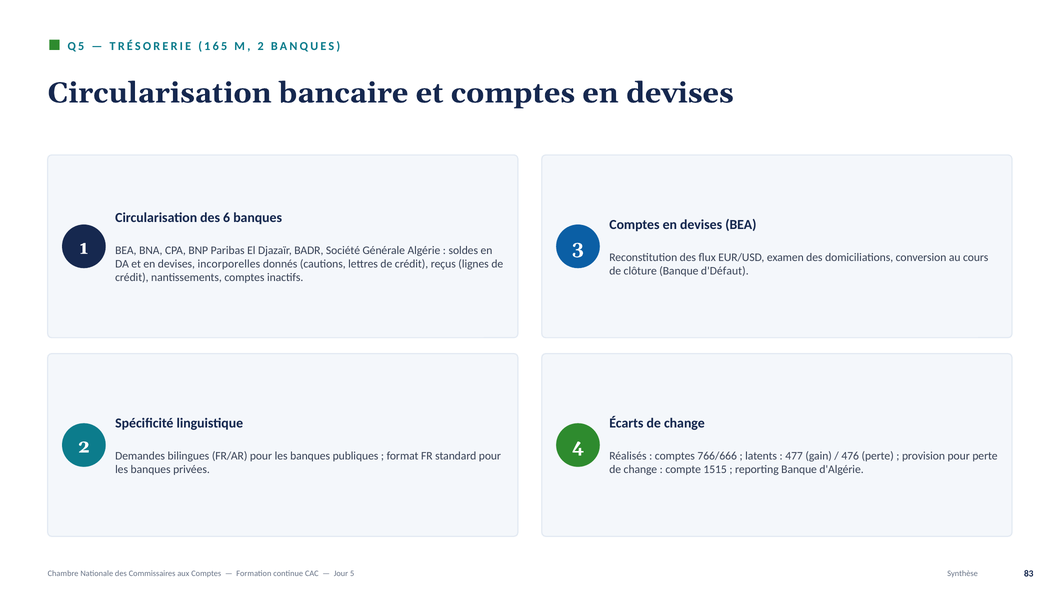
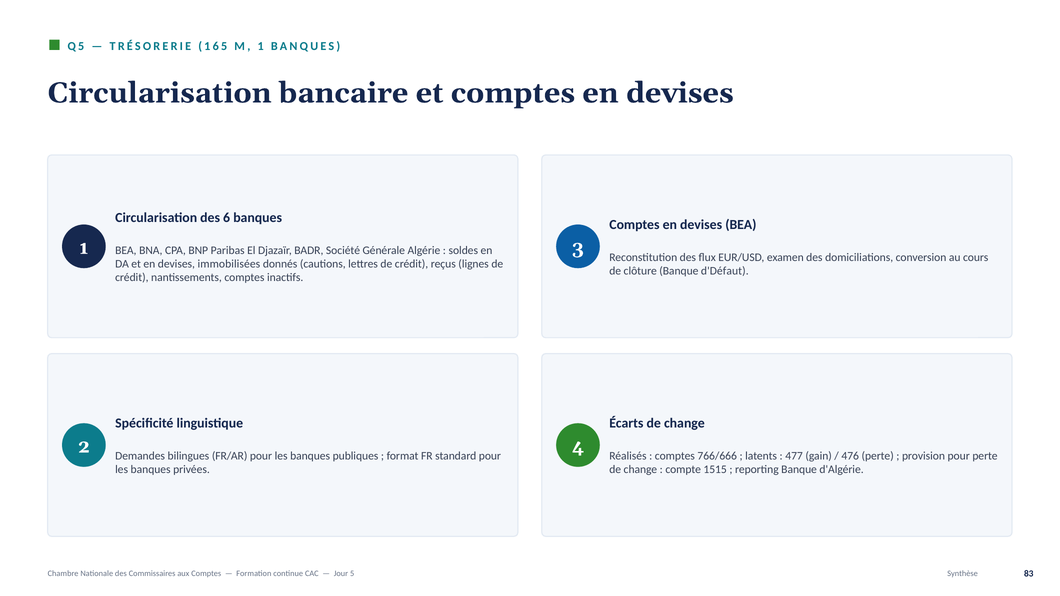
M 2: 2 -> 1
incorporelles: incorporelles -> immobilisées
